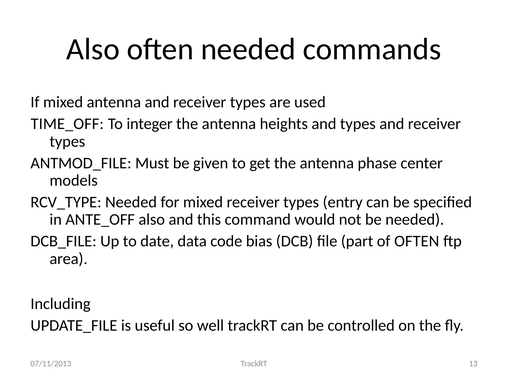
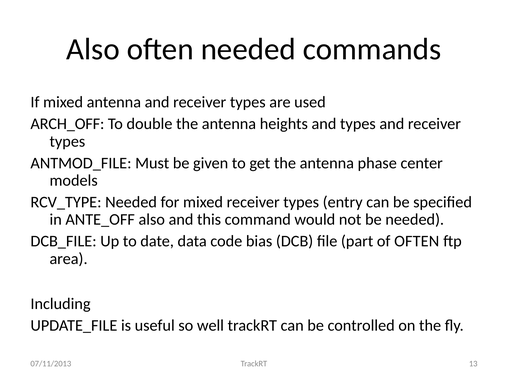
TIME_OFF: TIME_OFF -> ARCH_OFF
integer: integer -> double
